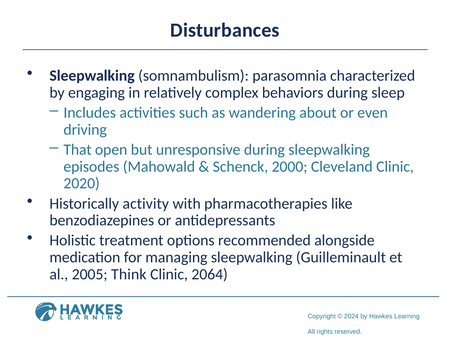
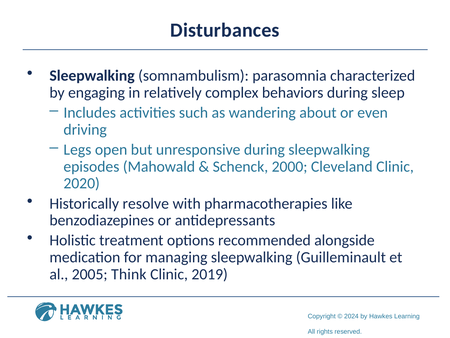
That: That -> Legs
activity: activity -> resolve
2064: 2064 -> 2019
